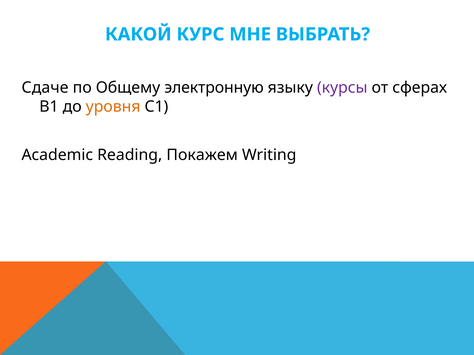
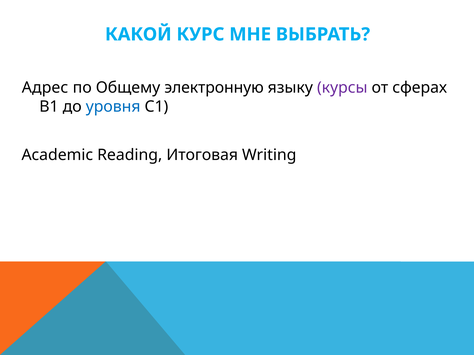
Сдаче: Сдаче -> Адрес
уровня colour: orange -> blue
Покажем: Покажем -> Итоговая
